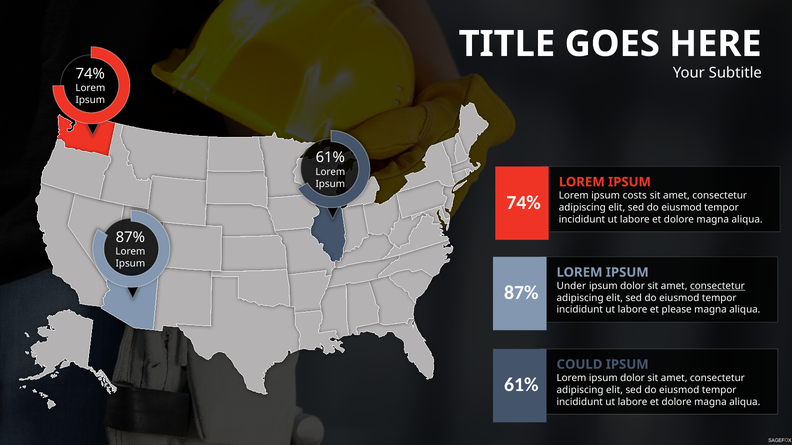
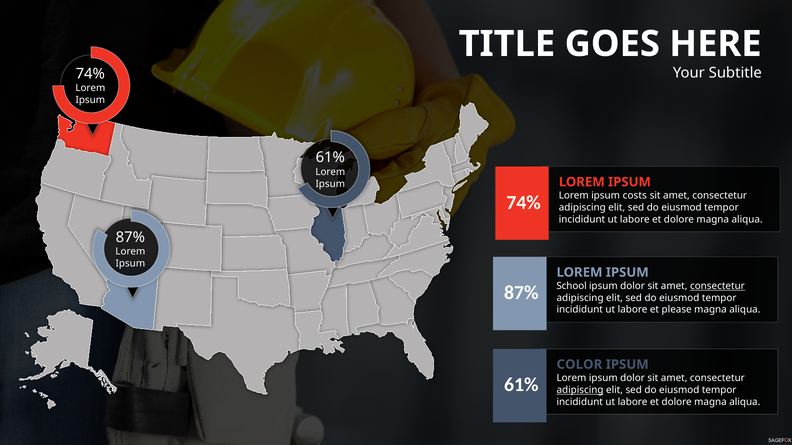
Under: Under -> School
COULD: COULD -> COLOR
adipiscing at (580, 390) underline: none -> present
